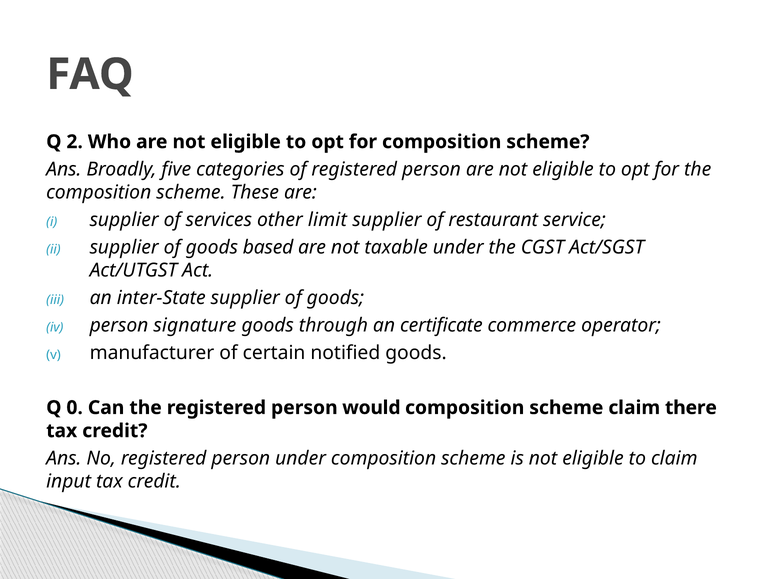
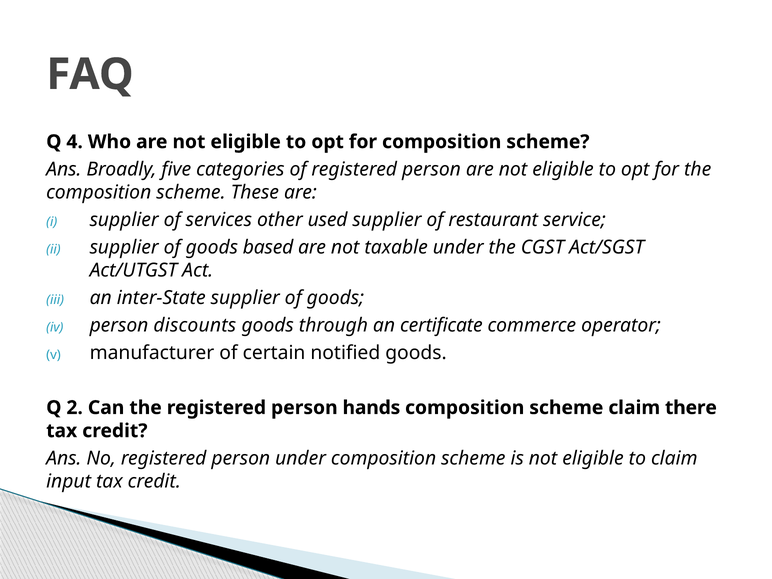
2: 2 -> 4
limit: limit -> used
signature: signature -> discounts
0: 0 -> 2
would: would -> hands
